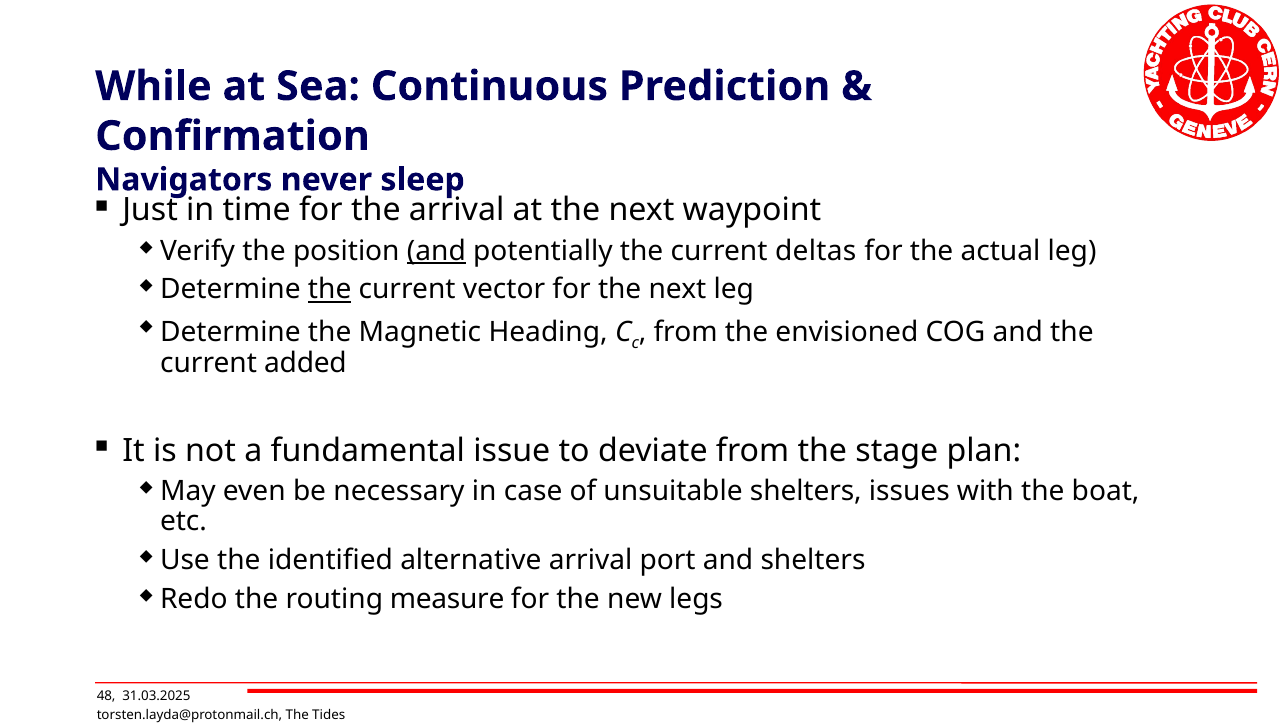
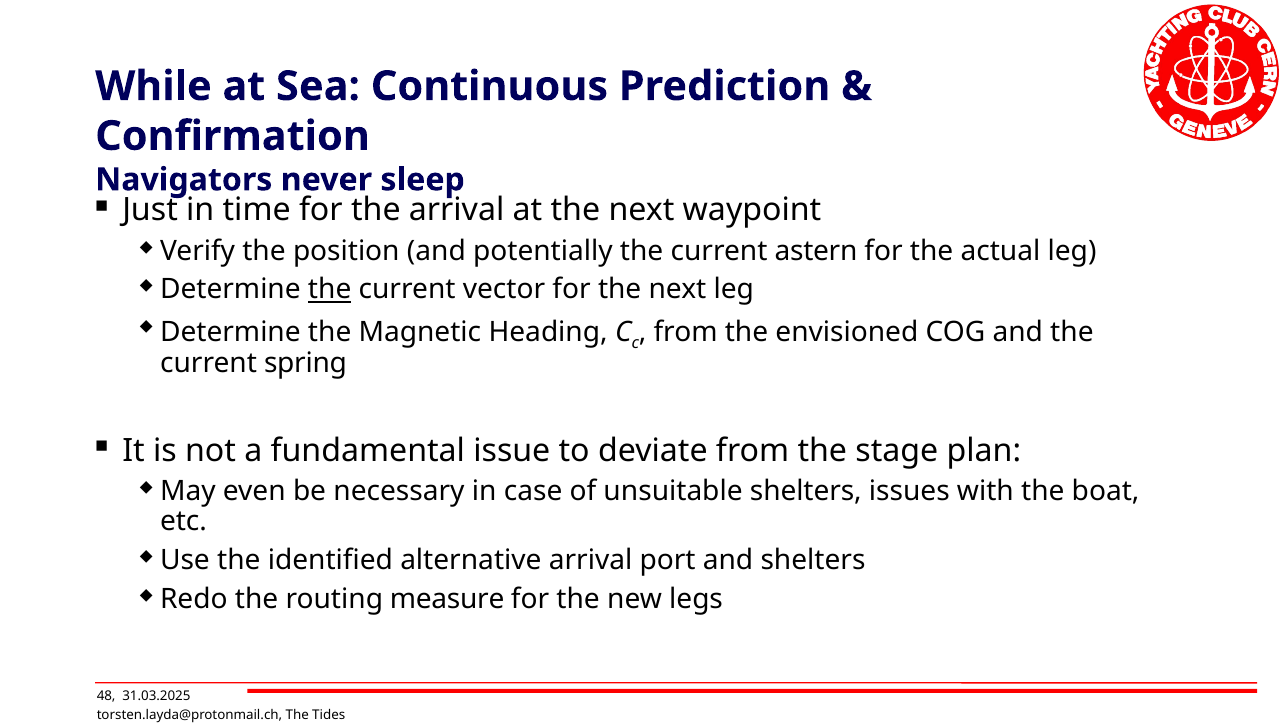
and at (436, 251) underline: present -> none
deltas: deltas -> astern
added: added -> spring
